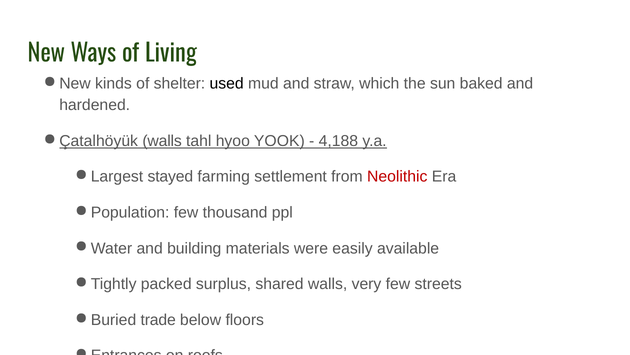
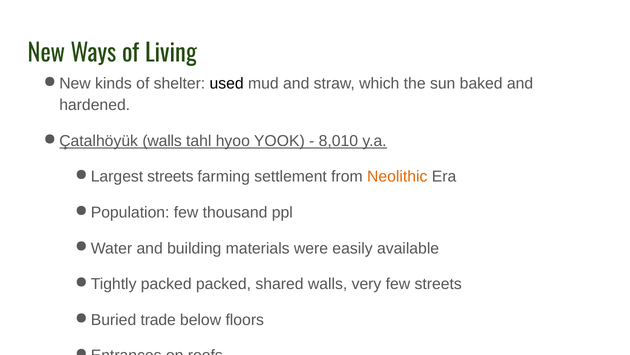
4,188: 4,188 -> 8,010
stayed at (170, 176): stayed -> streets
Neolithic colour: red -> orange
packed surplus: surplus -> packed
